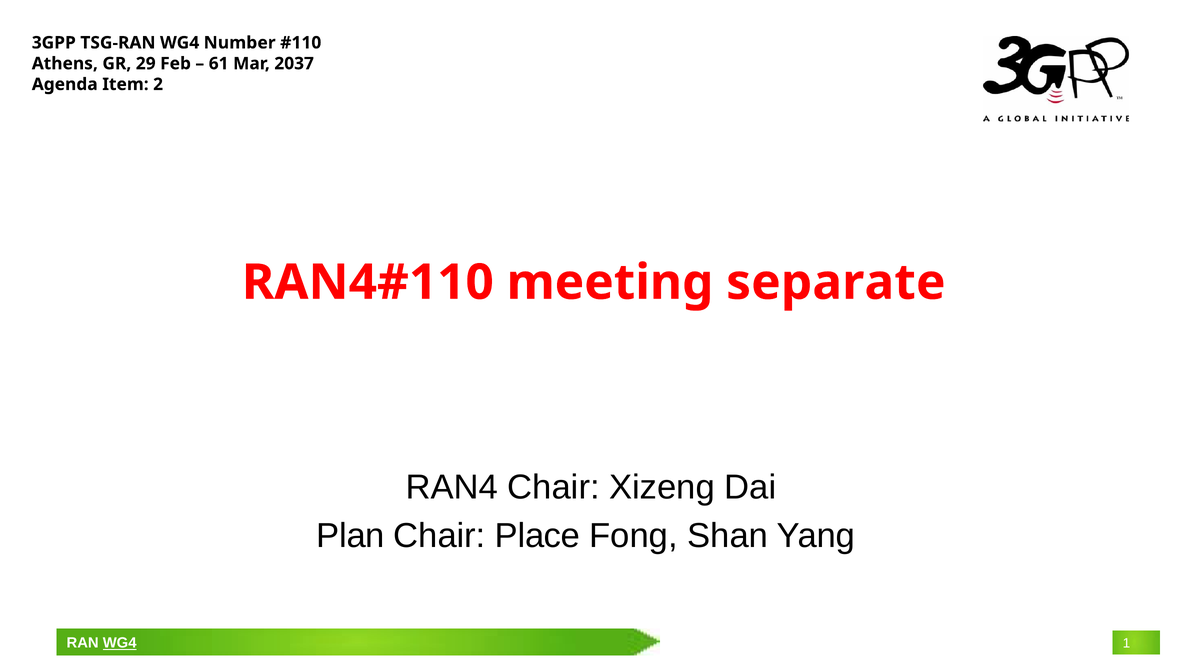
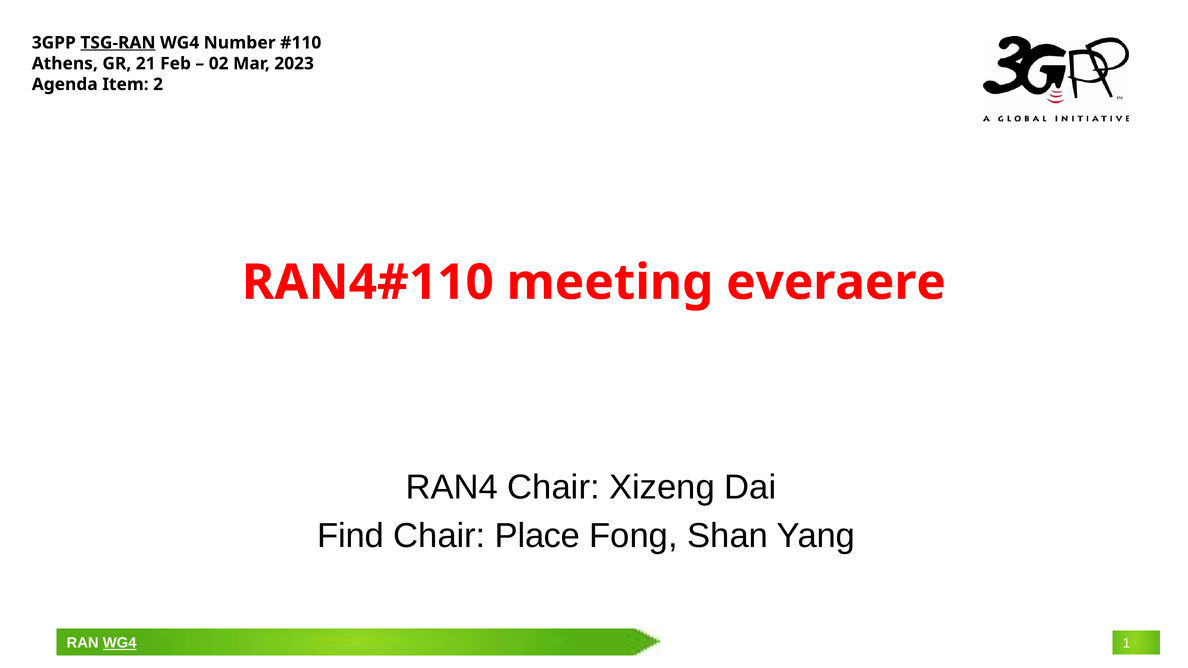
TSG-RAN underline: none -> present
29: 29 -> 21
61: 61 -> 02
2037: 2037 -> 2023
separate: separate -> everaere
Plan: Plan -> Find
